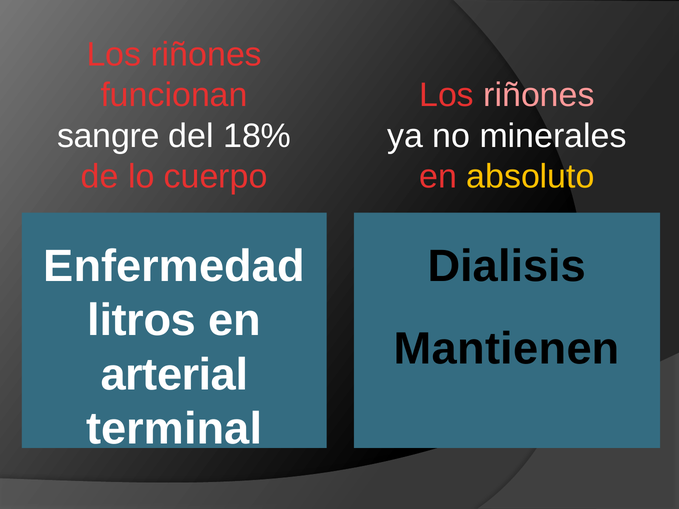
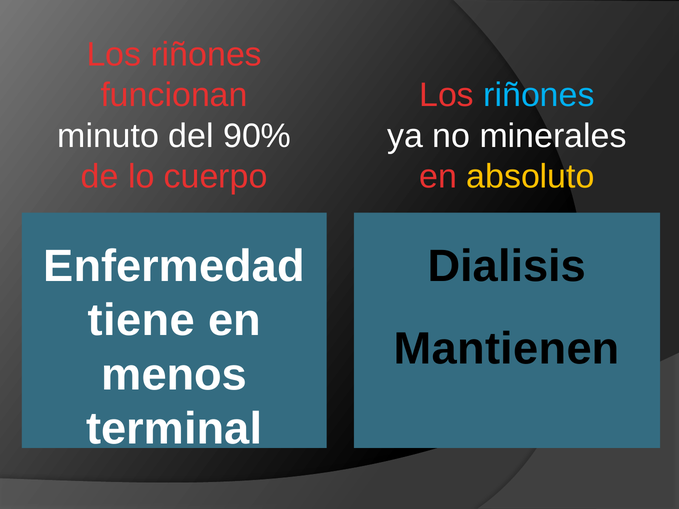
riñones at (539, 95) colour: pink -> light blue
sangre: sangre -> minuto
18%: 18% -> 90%
litros: litros -> tiene
arterial: arterial -> menos
